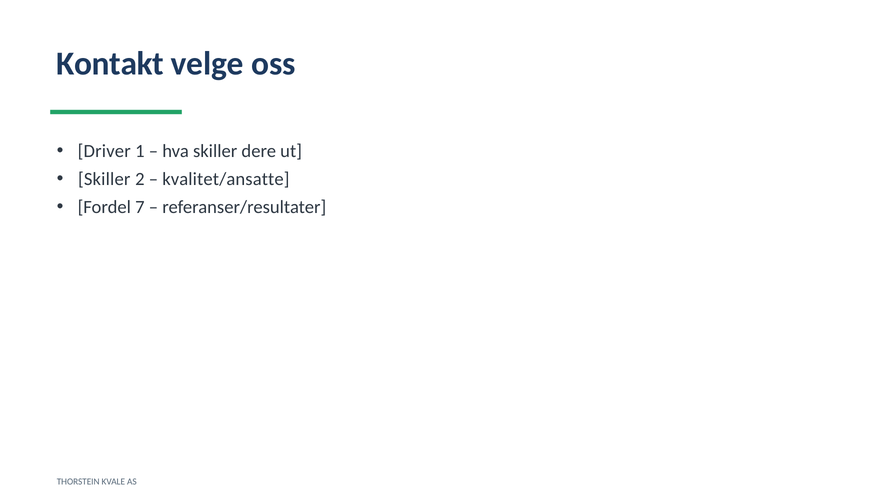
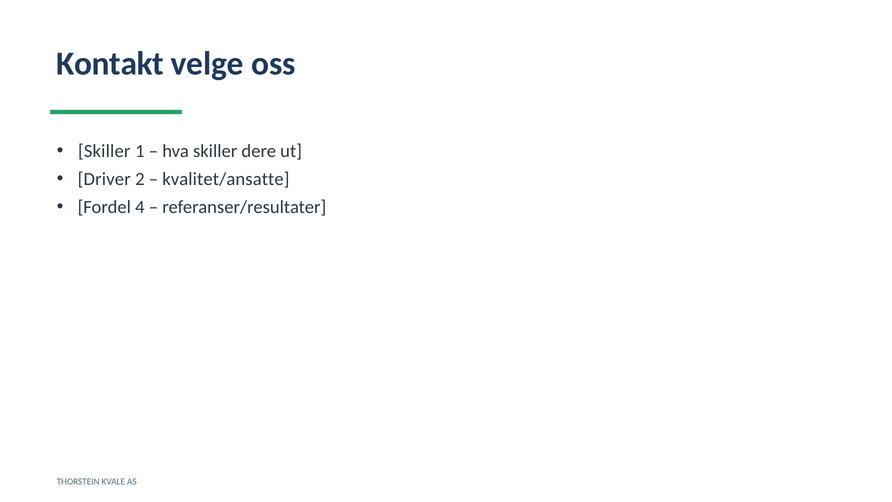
Driver at (104, 151): Driver -> Skiller
Skiller at (104, 179): Skiller -> Driver
7: 7 -> 4
